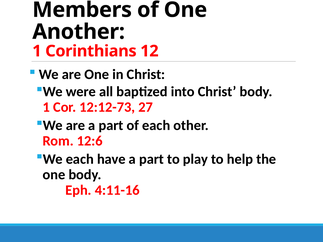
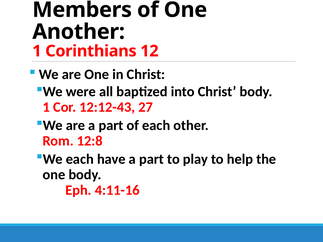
12:12-73: 12:12-73 -> 12:12-43
12:6: 12:6 -> 12:8
